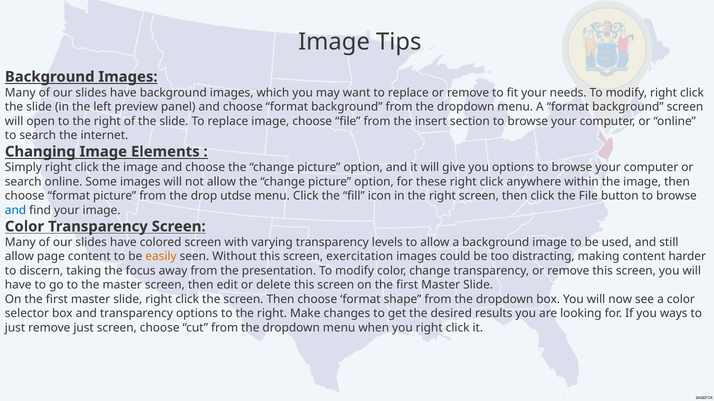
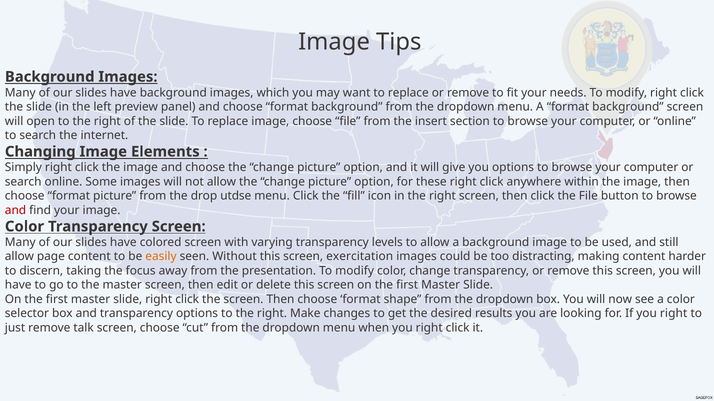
and at (15, 211) colour: blue -> red
If you ways: ways -> right
remove just: just -> talk
